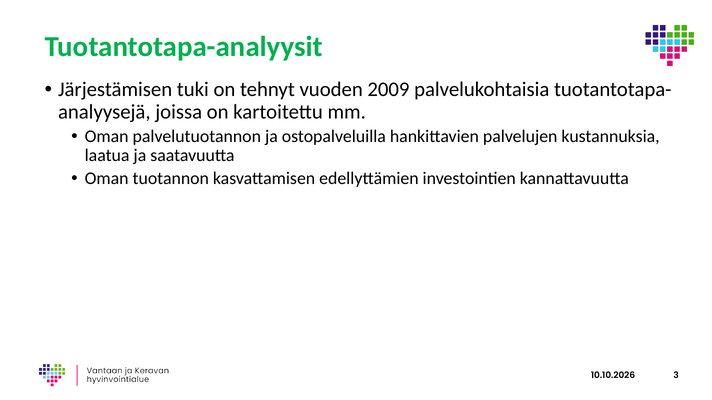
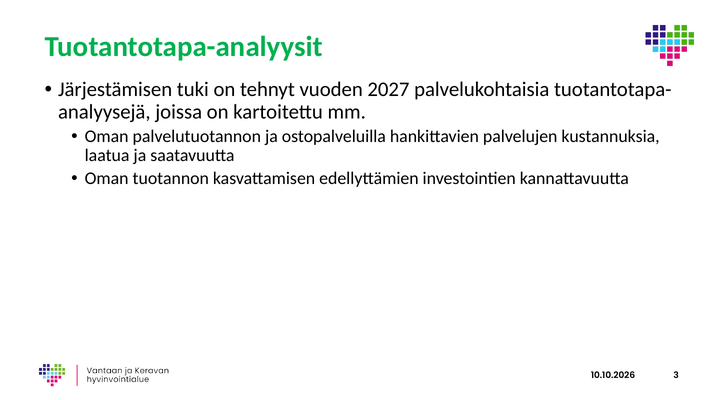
2009: 2009 -> 2027
